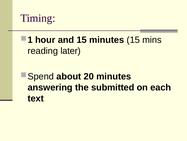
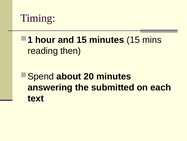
later: later -> then
